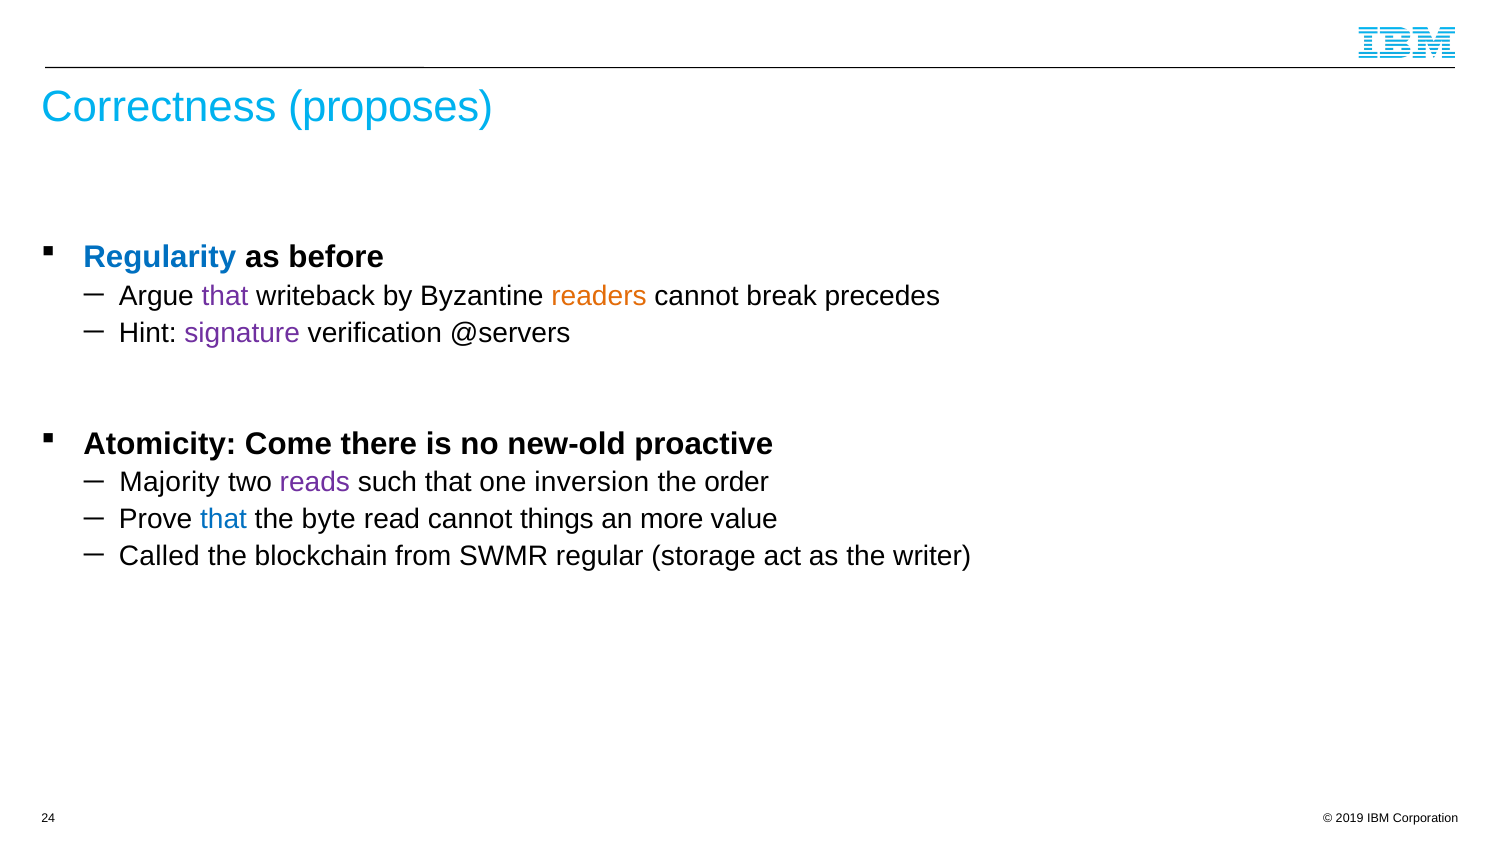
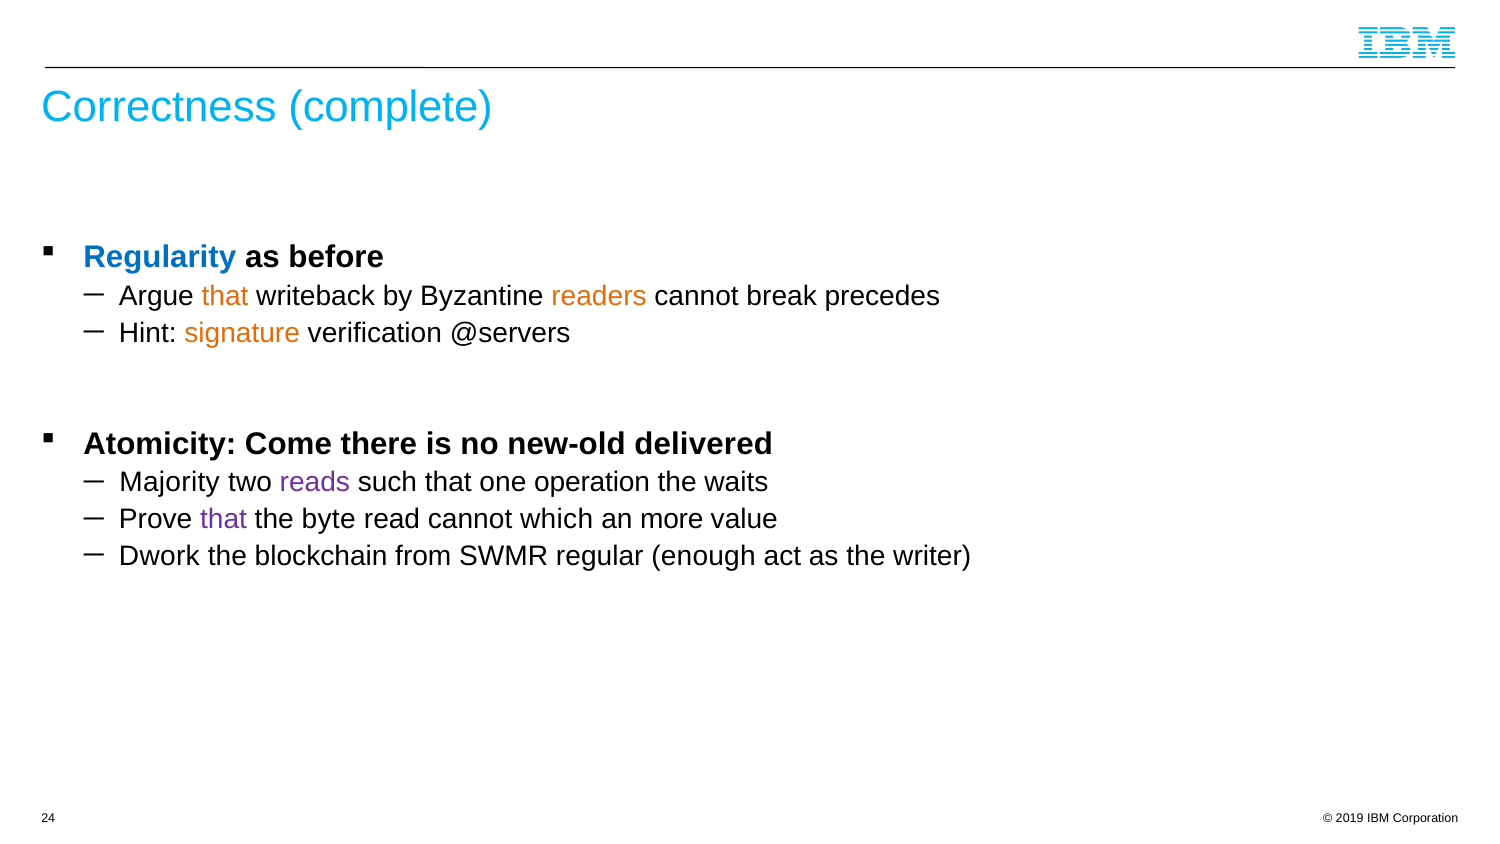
proposes: proposes -> complete
that at (225, 296) colour: purple -> orange
signature colour: purple -> orange
proactive: proactive -> delivered
inversion: inversion -> operation
order: order -> waits
that at (223, 519) colour: blue -> purple
things: things -> which
Called: Called -> Dwork
storage: storage -> enough
